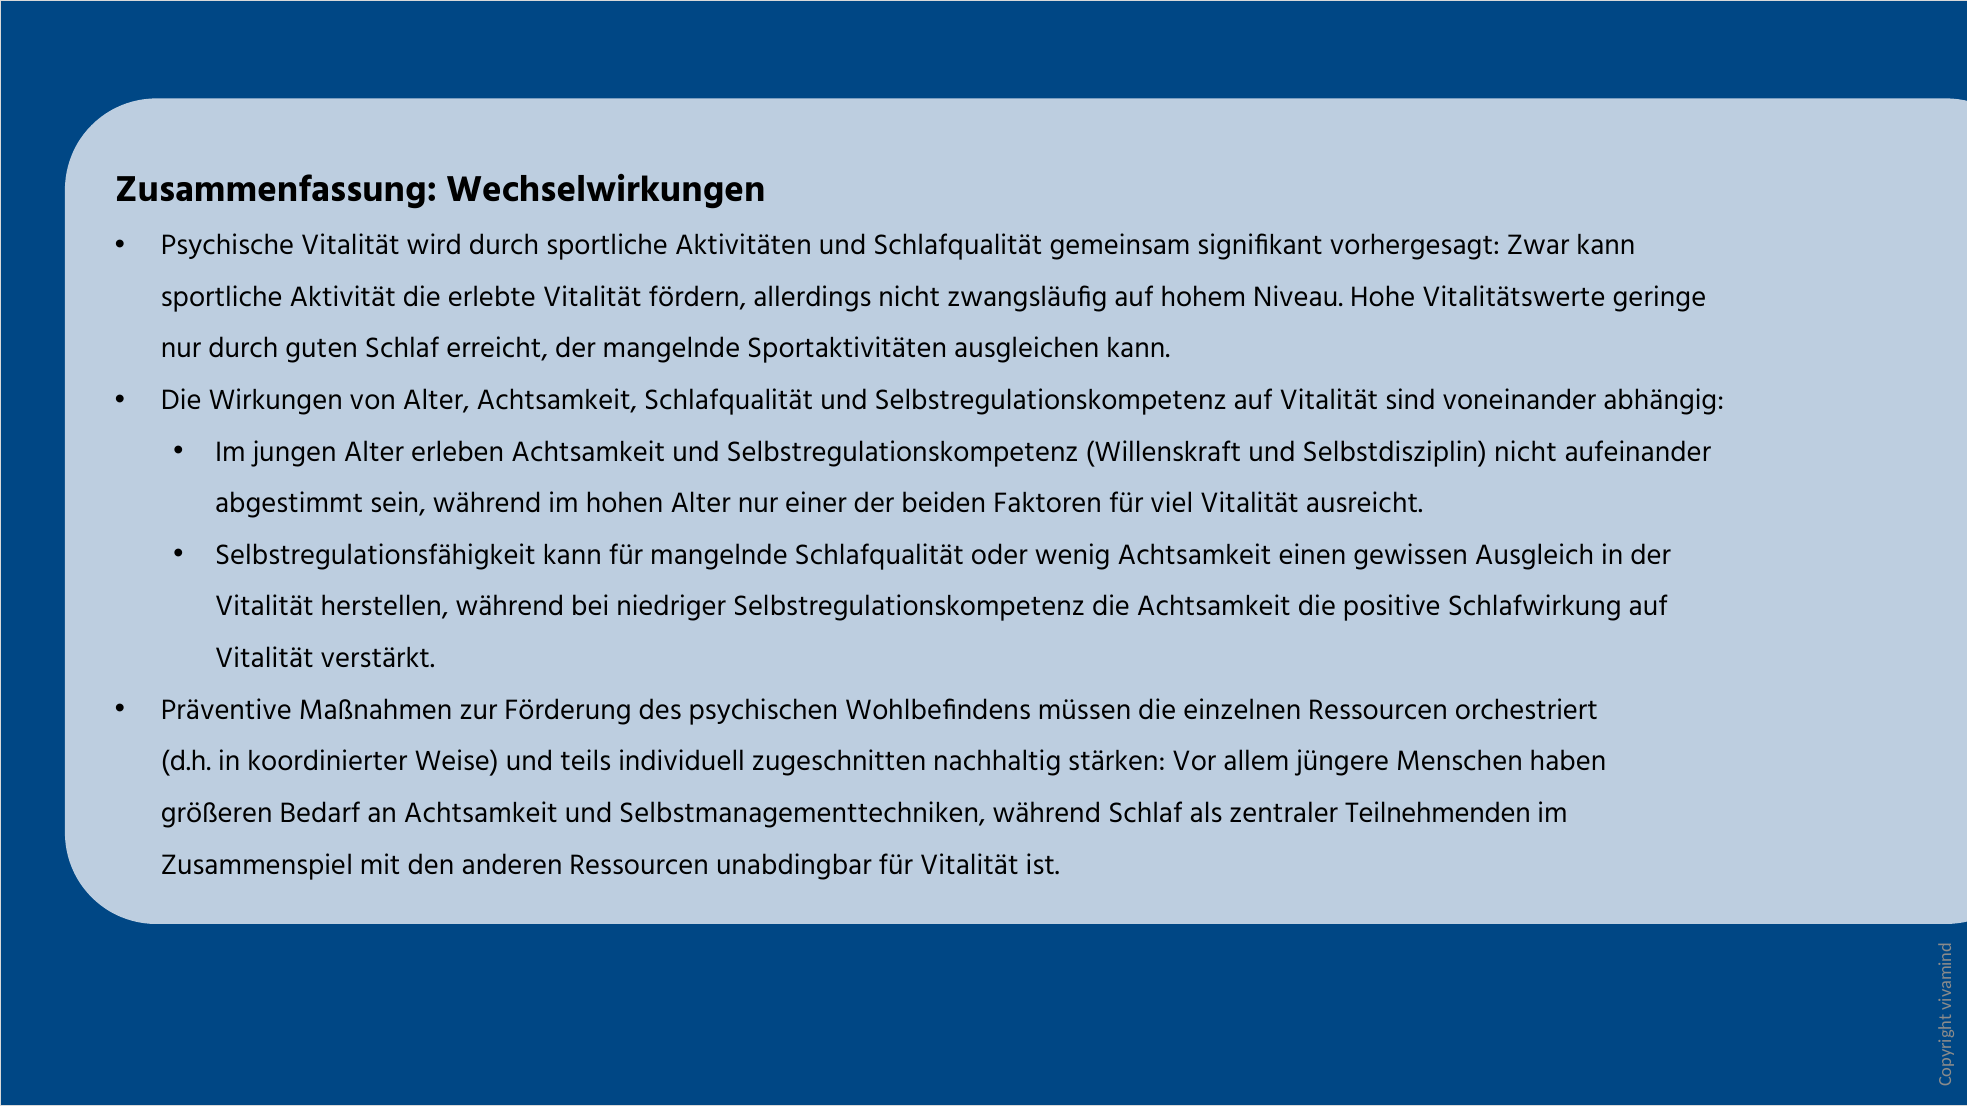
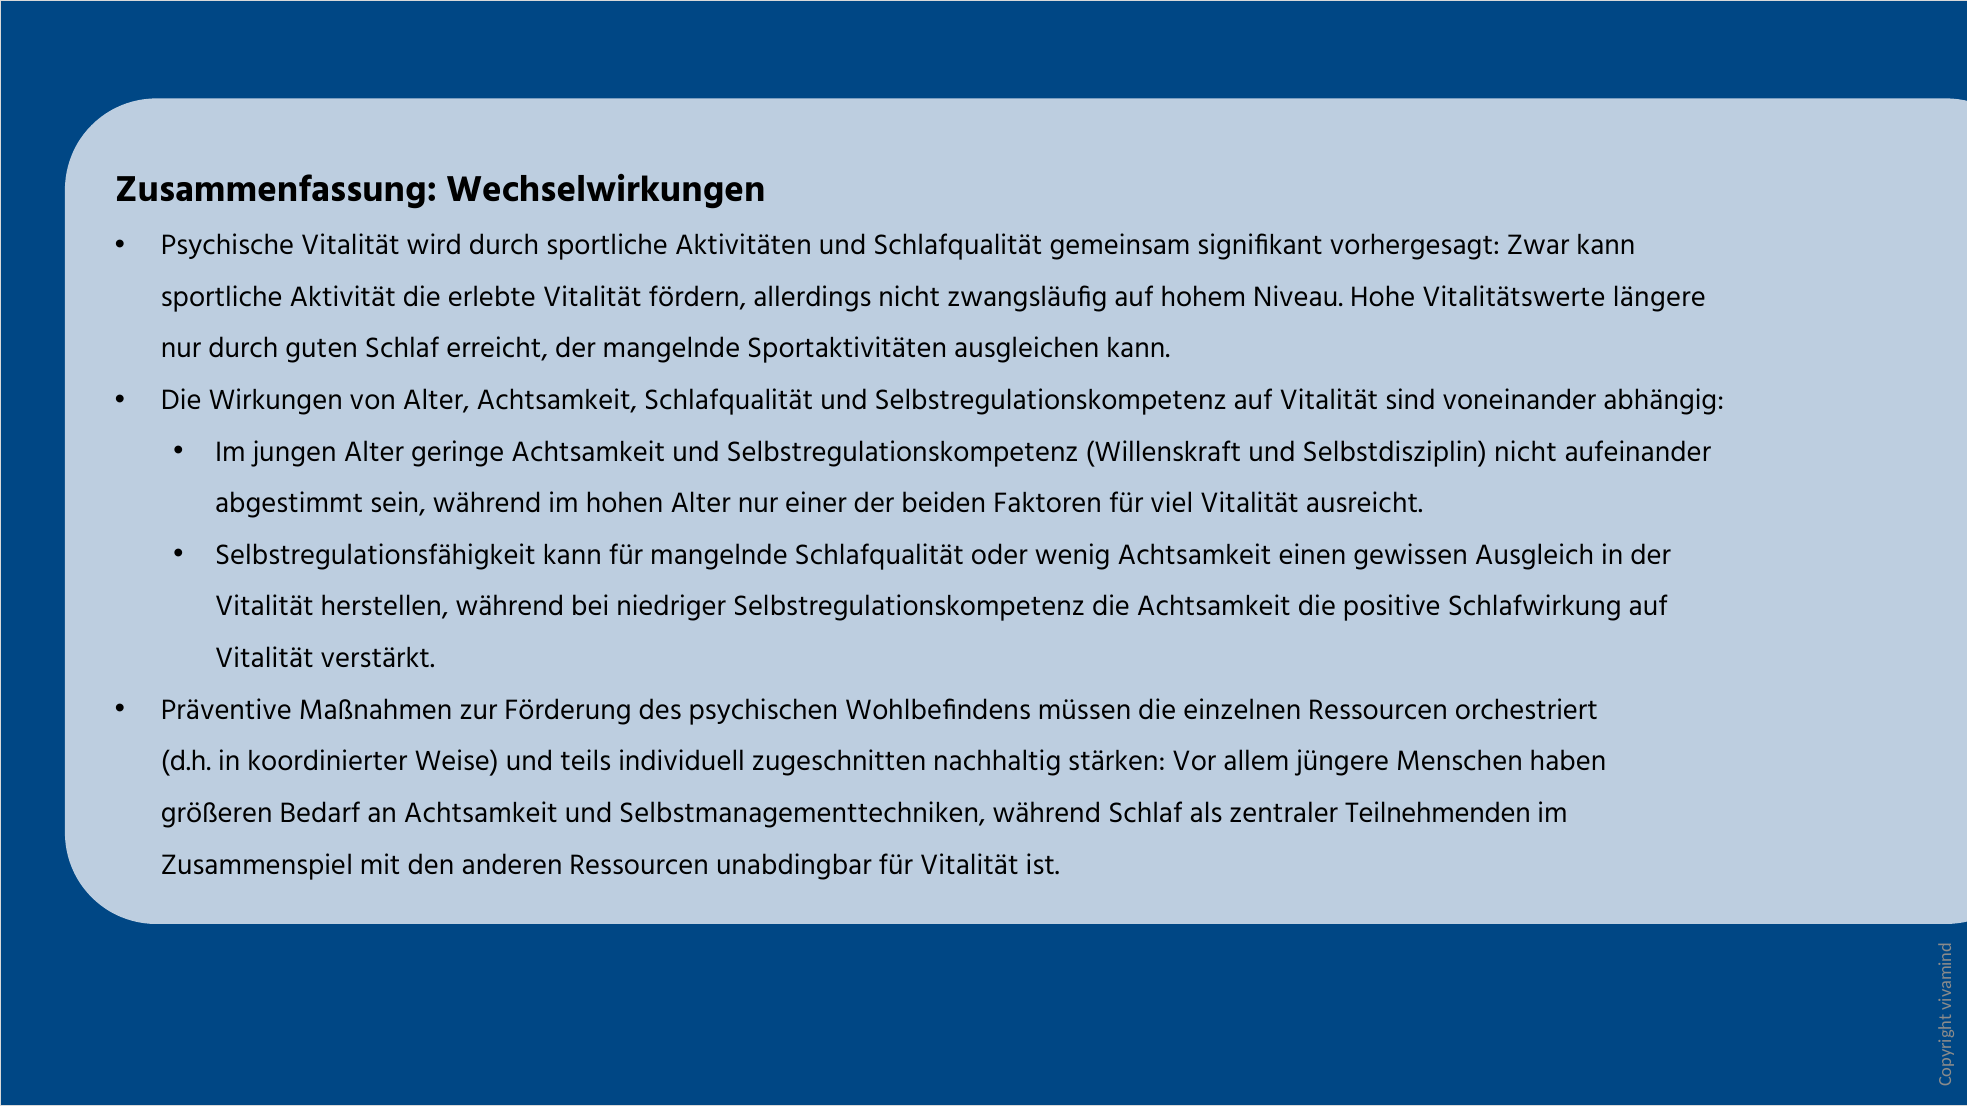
geringe: geringe -> längere
erleben: erleben -> geringe
